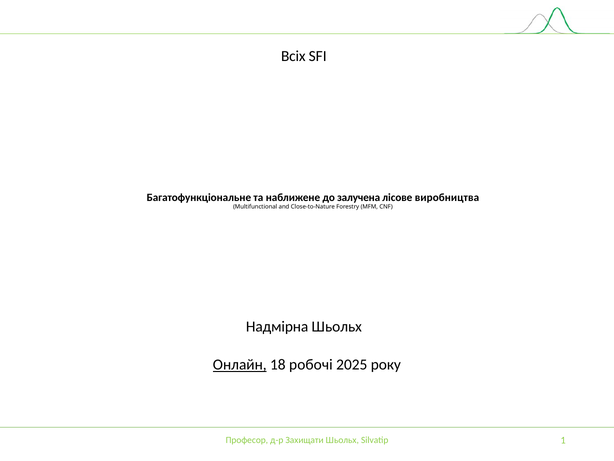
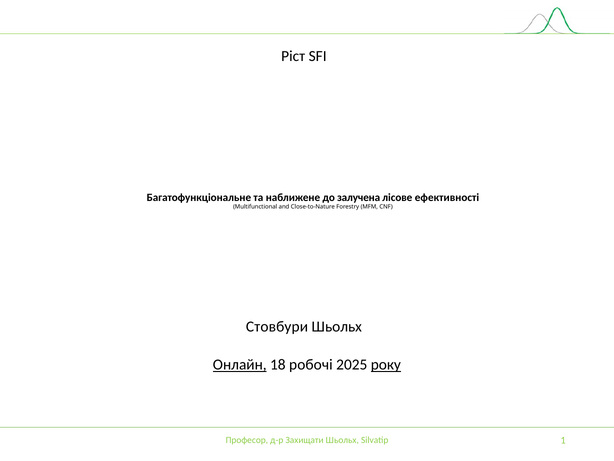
Всіх: Всіх -> Ріст
виробництва: виробництва -> ефективності
Надмірна: Надмірна -> Стовбури
року underline: none -> present
